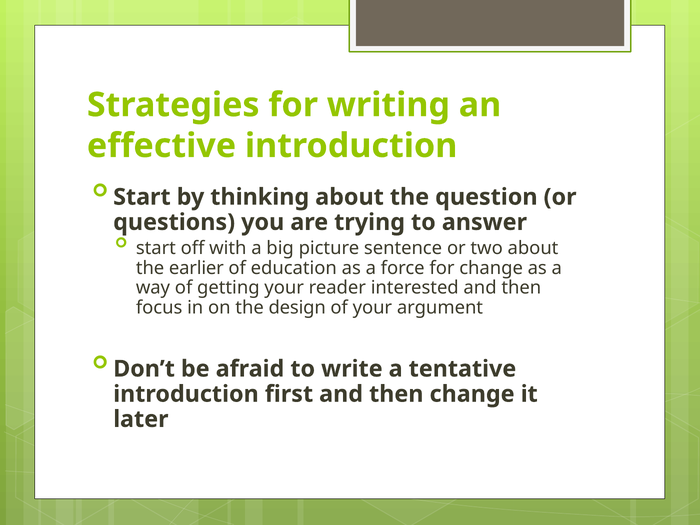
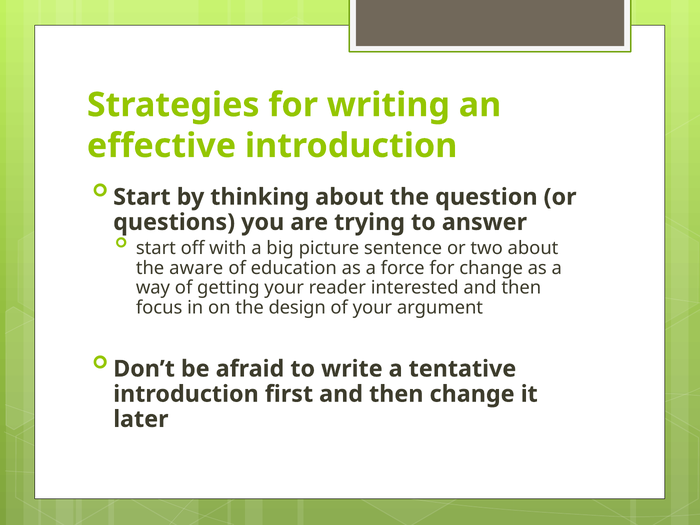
earlier: earlier -> aware
